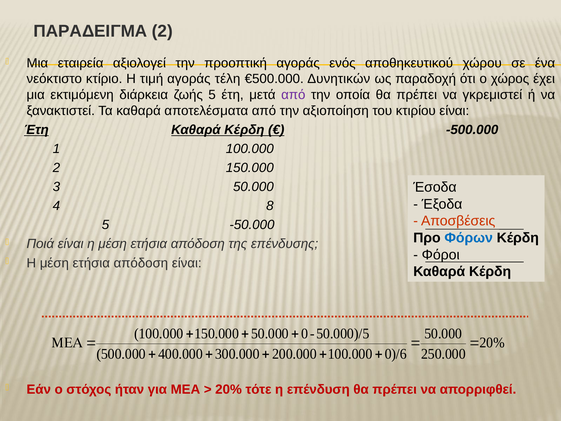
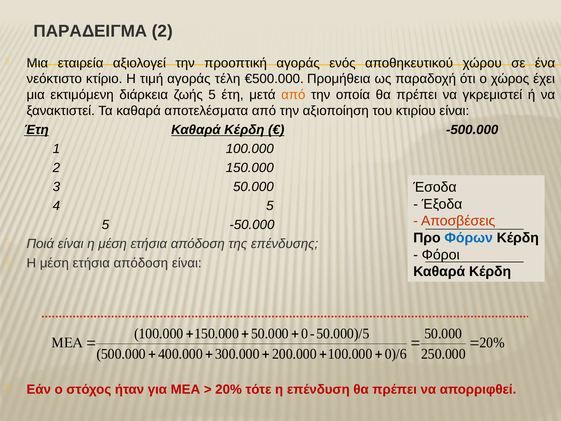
Δυνητικών: Δυνητικών -> Προμήθεια
από at (293, 95) colour: purple -> orange
4 8: 8 -> 5
